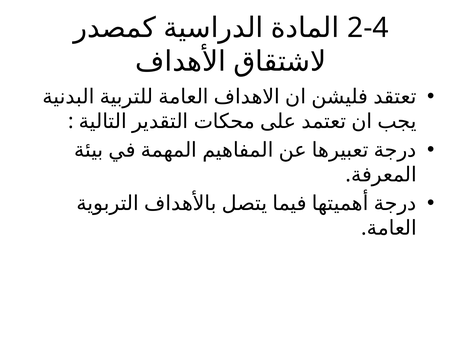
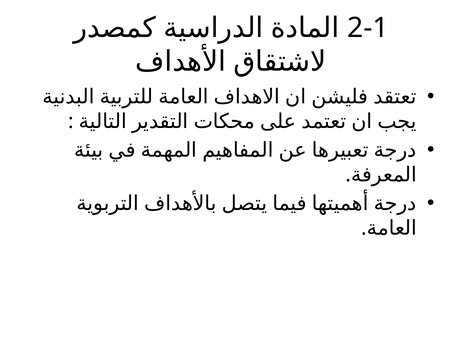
2-4: 2-4 -> 2-1
